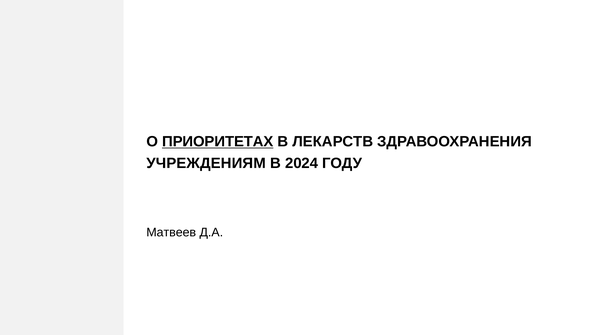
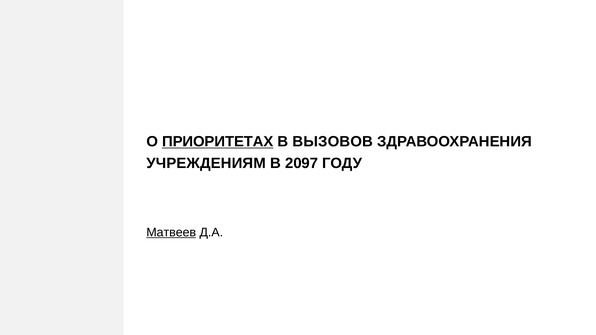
ЛЕКАРСТВ: ЛЕКАРСТВ -> ВЫЗОВОВ
2024: 2024 -> 2097
Матвеев underline: none -> present
